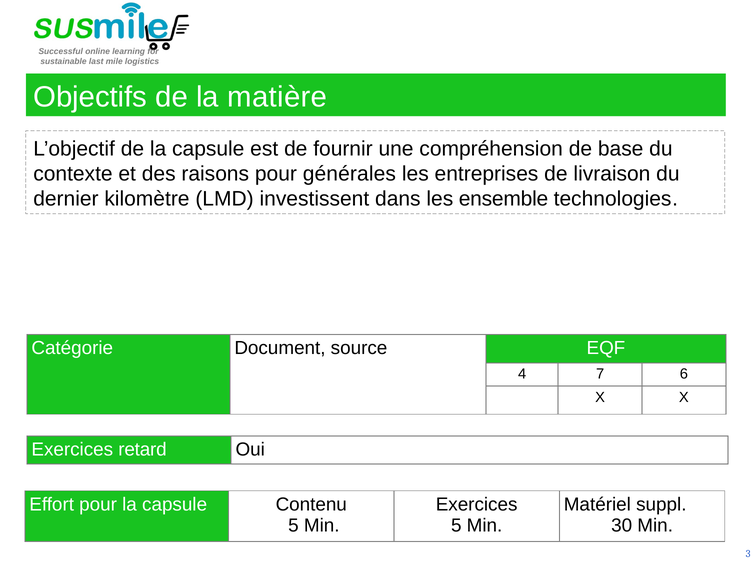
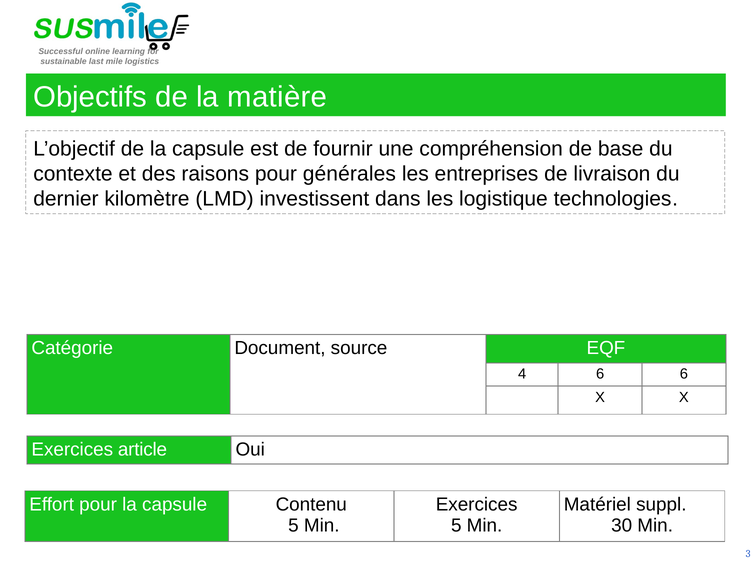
ensemble: ensemble -> logistique
4 7: 7 -> 6
retard: retard -> article
